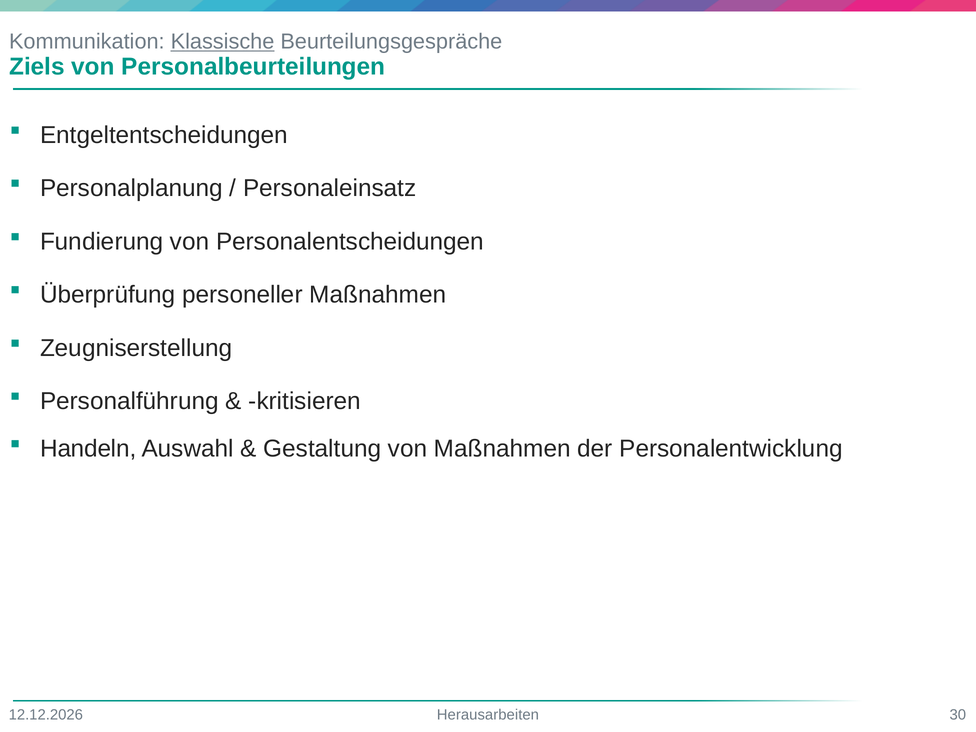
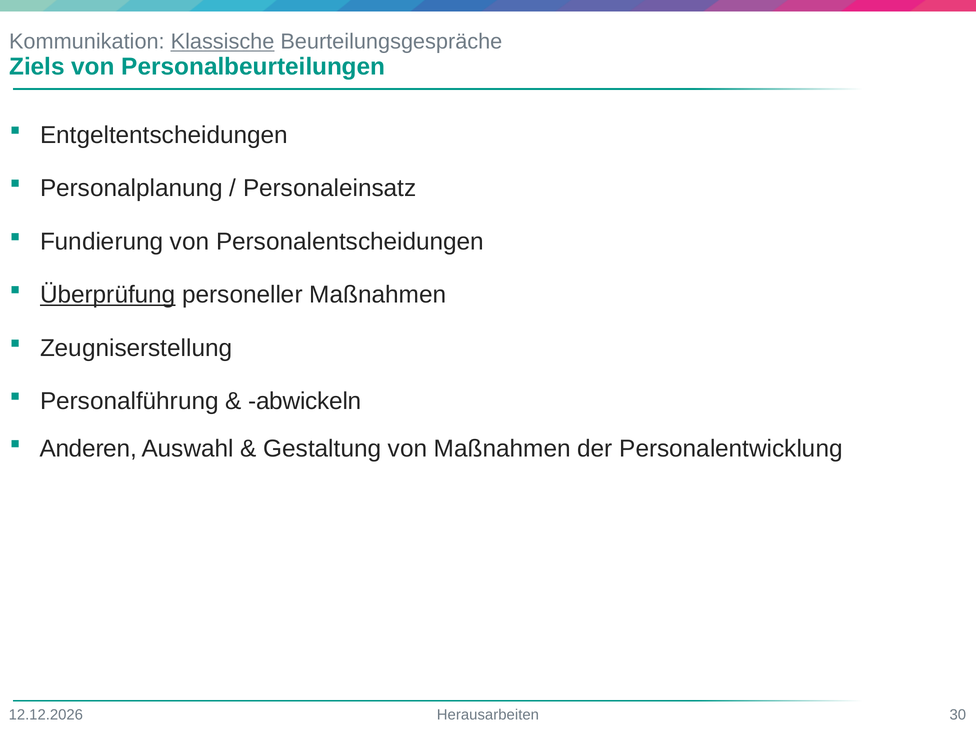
Überprüfung underline: none -> present
kritisieren: kritisieren -> abwickeln
Handeln: Handeln -> Anderen
